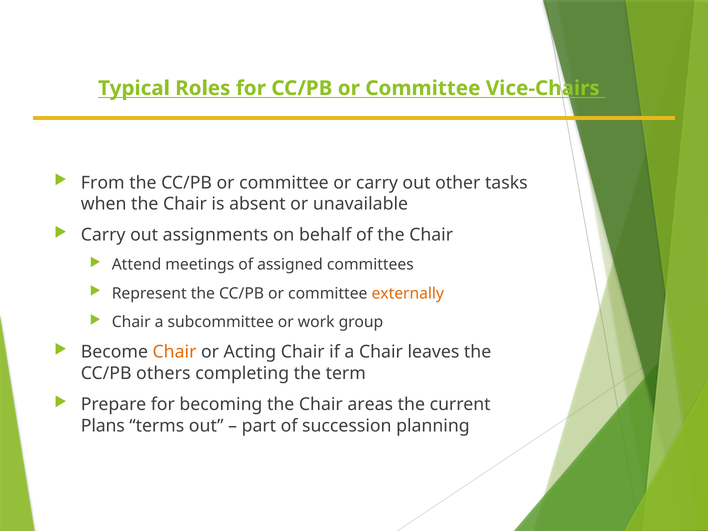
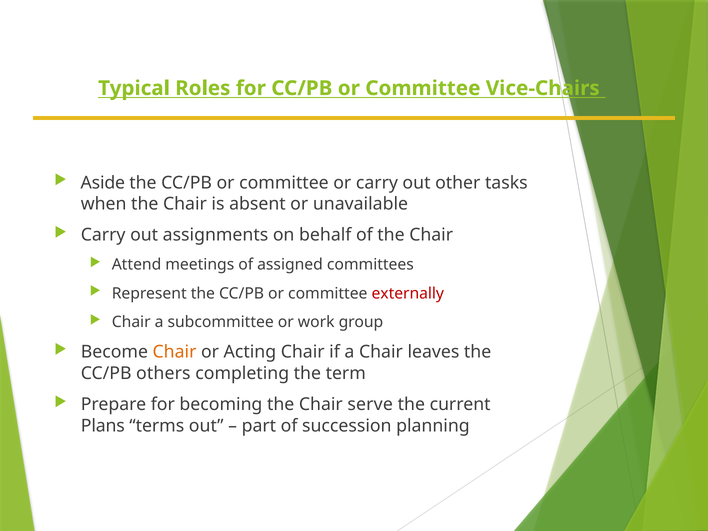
From: From -> Aside
externally colour: orange -> red
areas: areas -> serve
